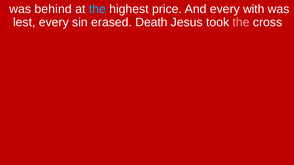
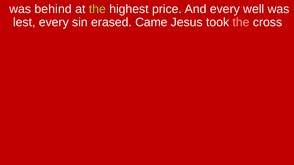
the at (97, 9) colour: light blue -> light green
with: with -> well
Death: Death -> Came
